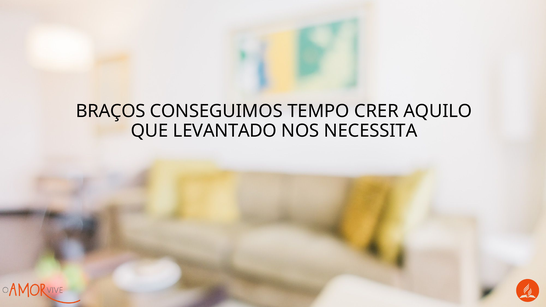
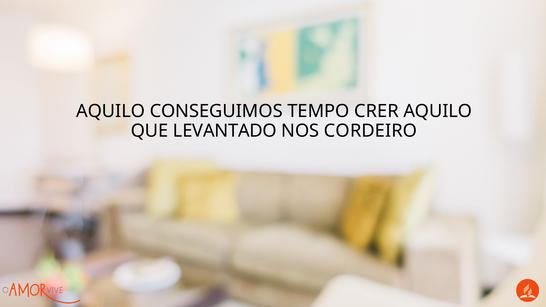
BRAÇOS at (111, 111): BRAÇOS -> AQUILO
NECESSITA: NECESSITA -> CORDEIRO
